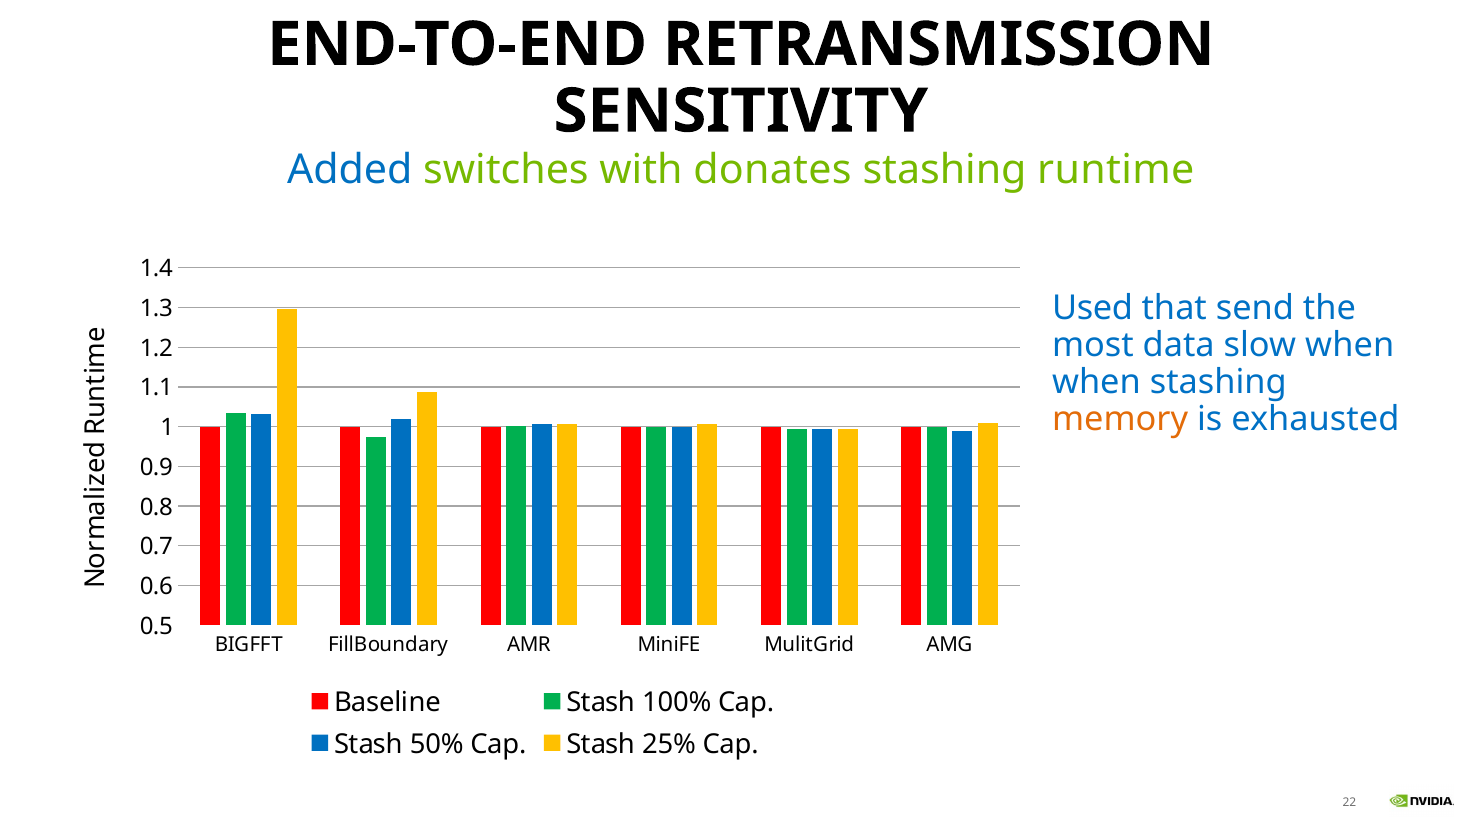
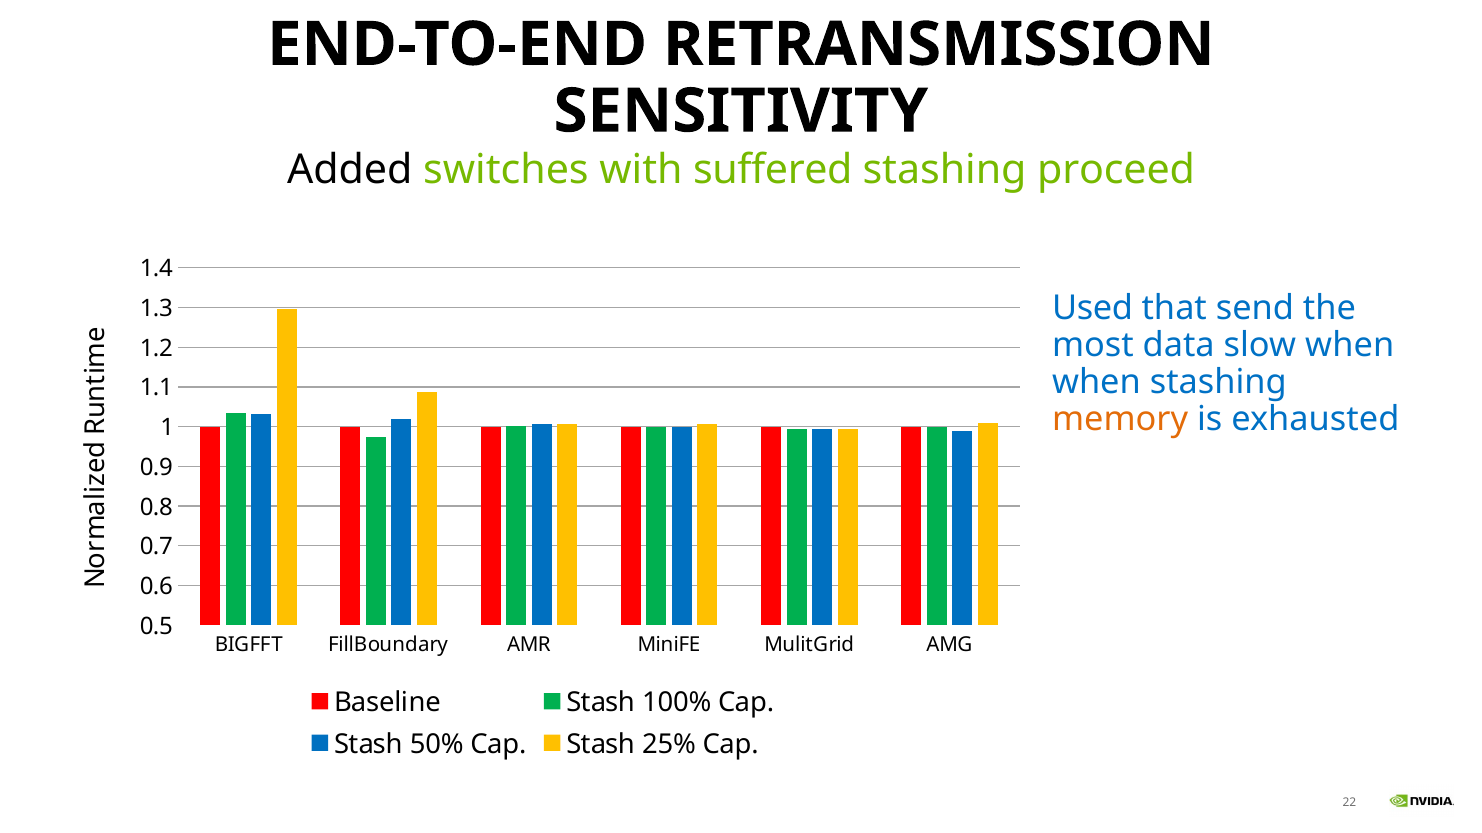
Added colour: blue -> black
donates: donates -> suffered
runtime: runtime -> proceed
